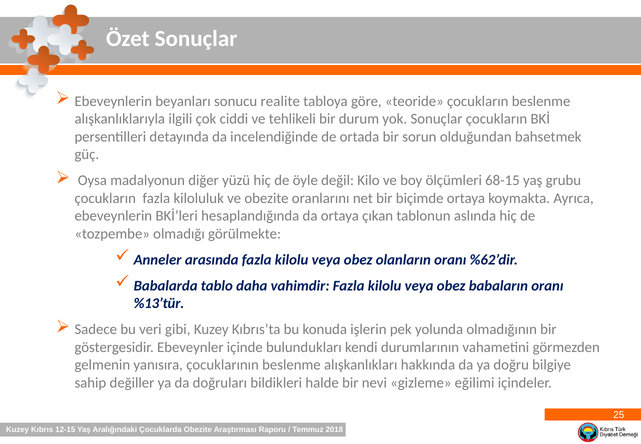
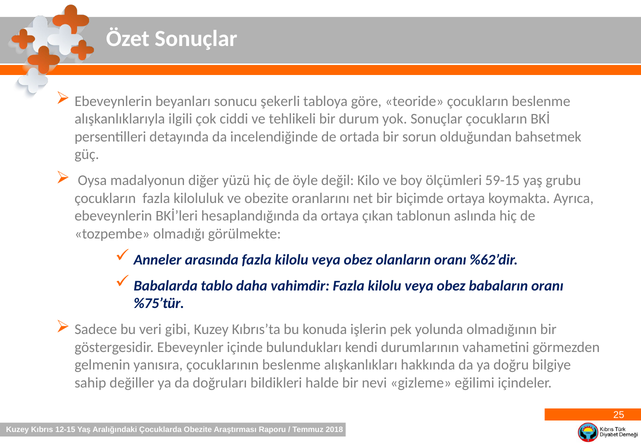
realite: realite -> şekerli
68-15: 68-15 -> 59-15
%13’tür: %13’tür -> %75’tür
